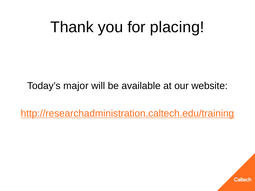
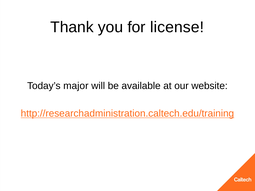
placing: placing -> license
